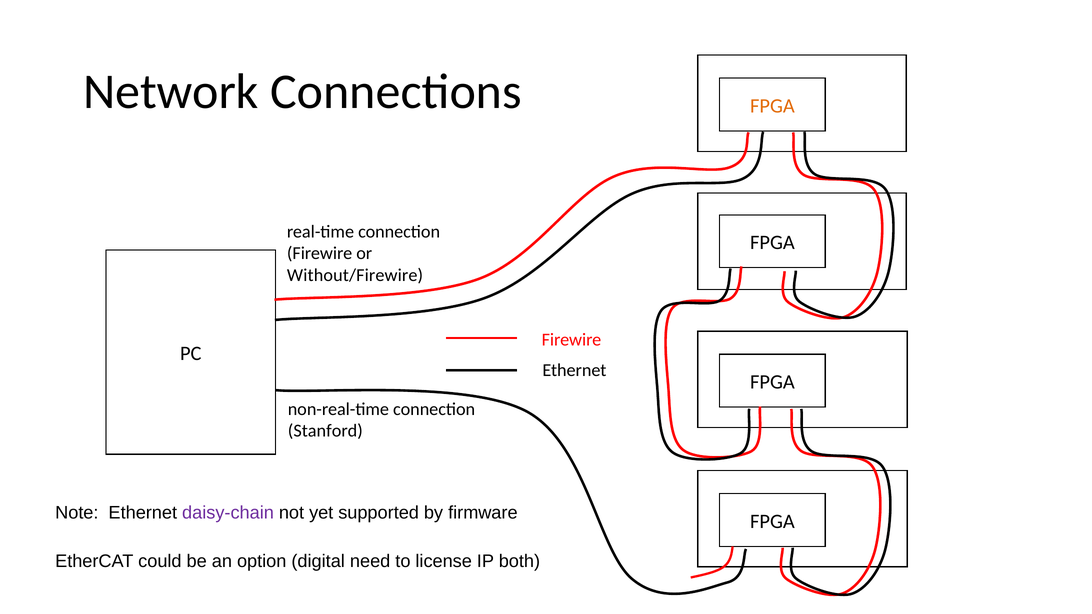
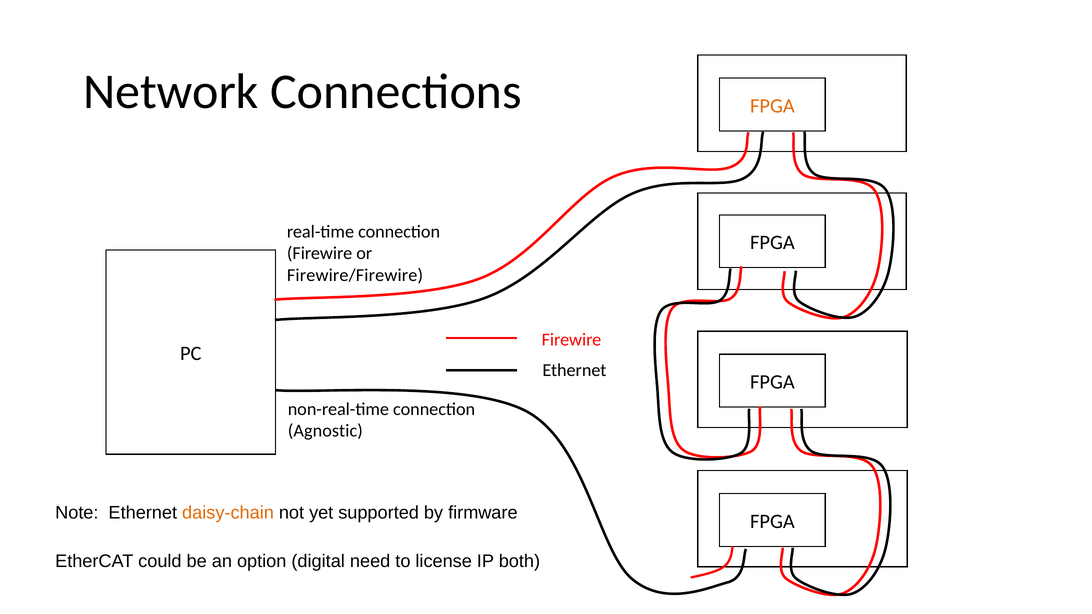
Without/Firewire: Without/Firewire -> Firewire/Firewire
Stanford: Stanford -> Agnostic
daisy-chain colour: purple -> orange
